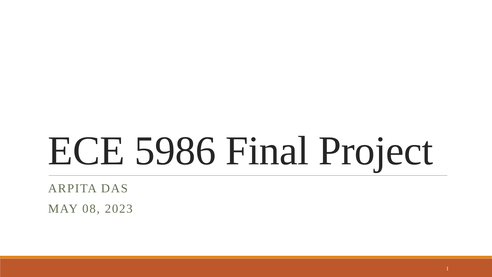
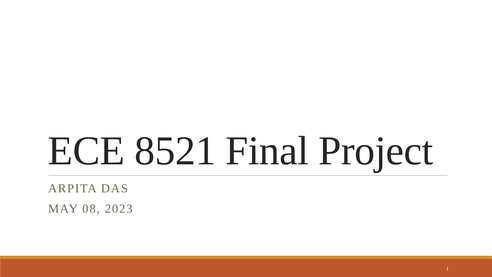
5986: 5986 -> 8521
